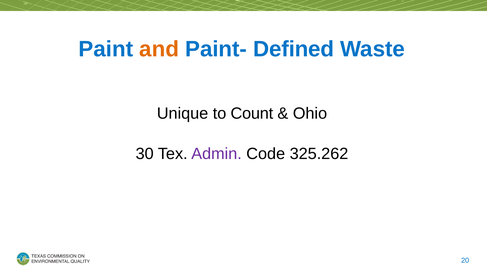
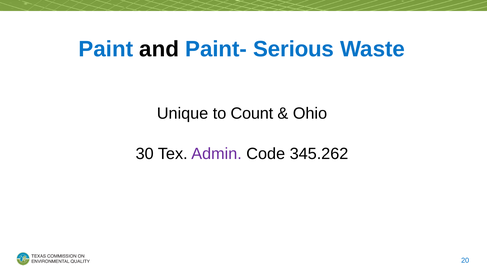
and colour: orange -> black
Defined: Defined -> Serious
325.262: 325.262 -> 345.262
